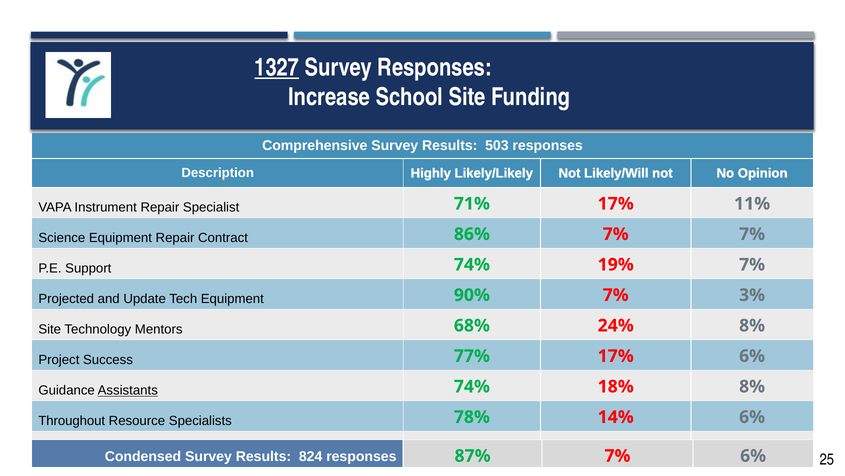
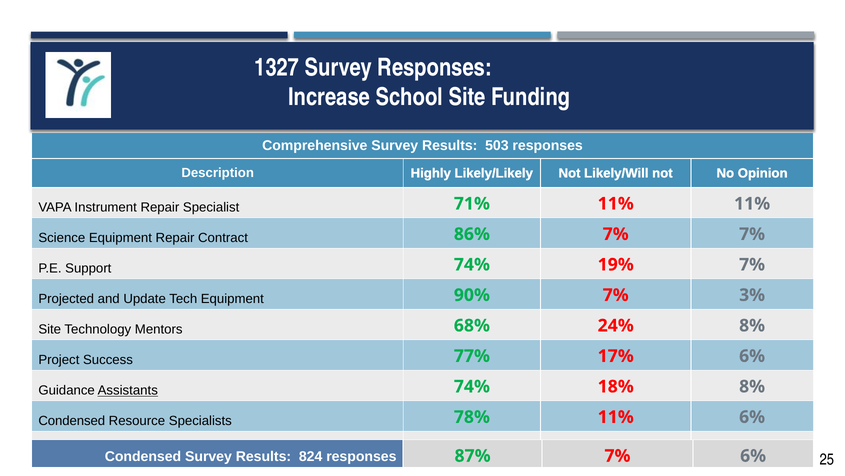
1327 underline: present -> none
71% 17%: 17% -> 11%
Throughout at (72, 420): Throughout -> Condensed
78% 14%: 14% -> 11%
